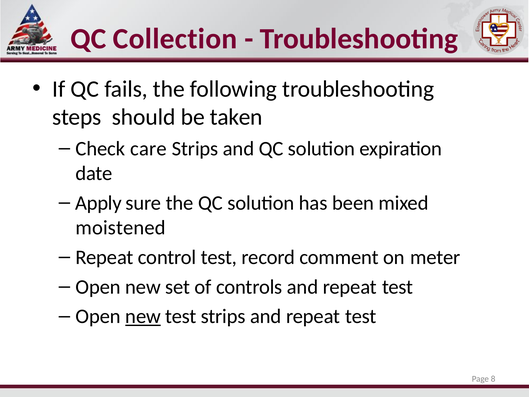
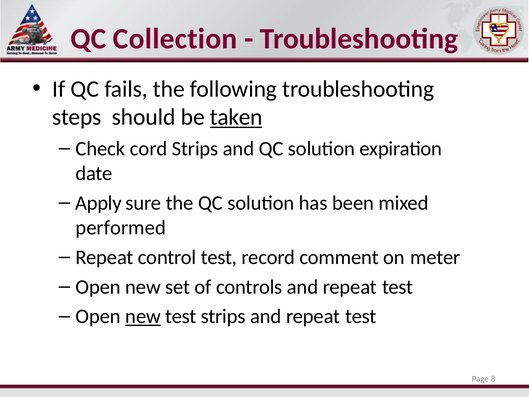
taken underline: none -> present
care: care -> cord
moistened: moistened -> performed
